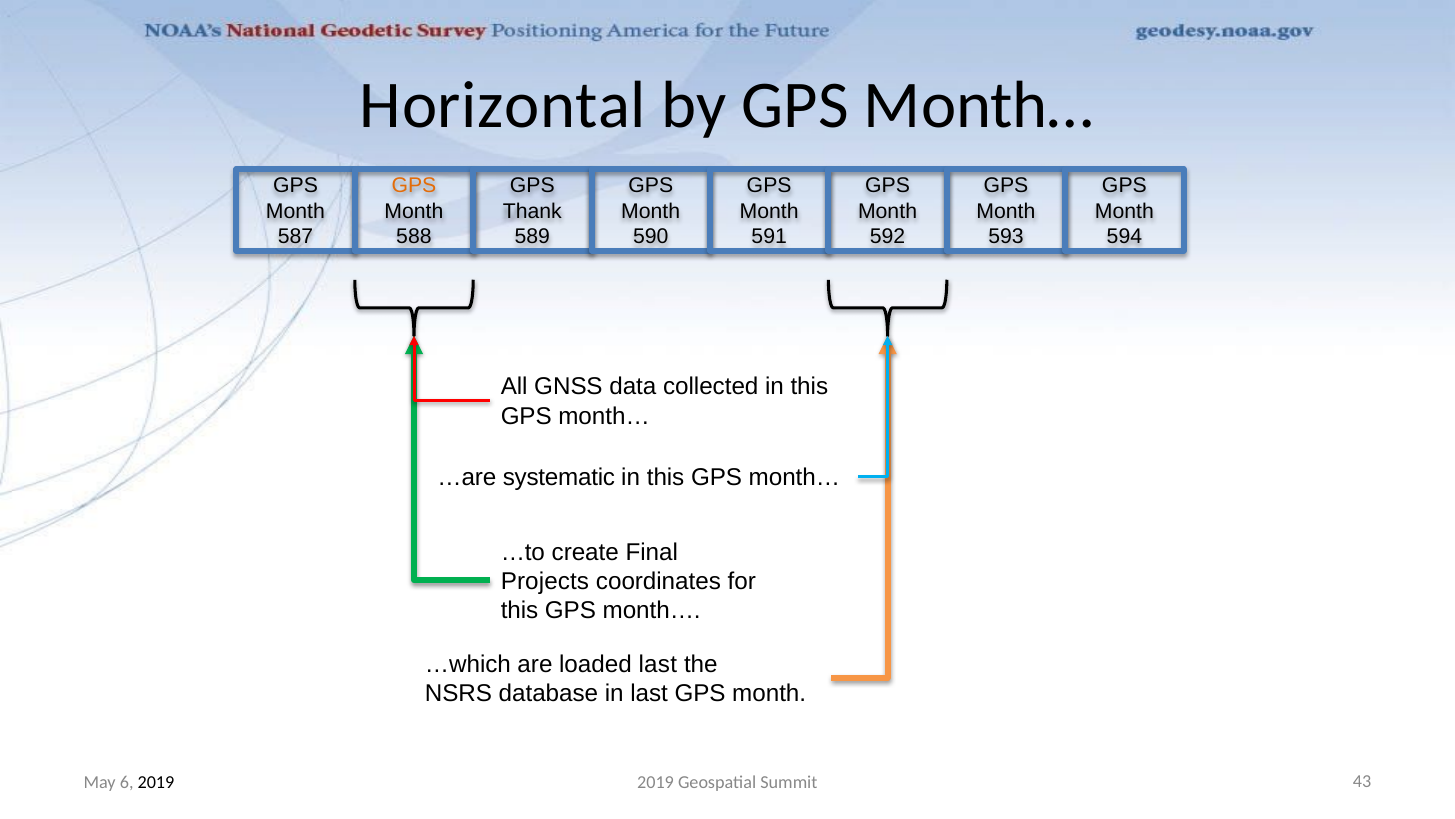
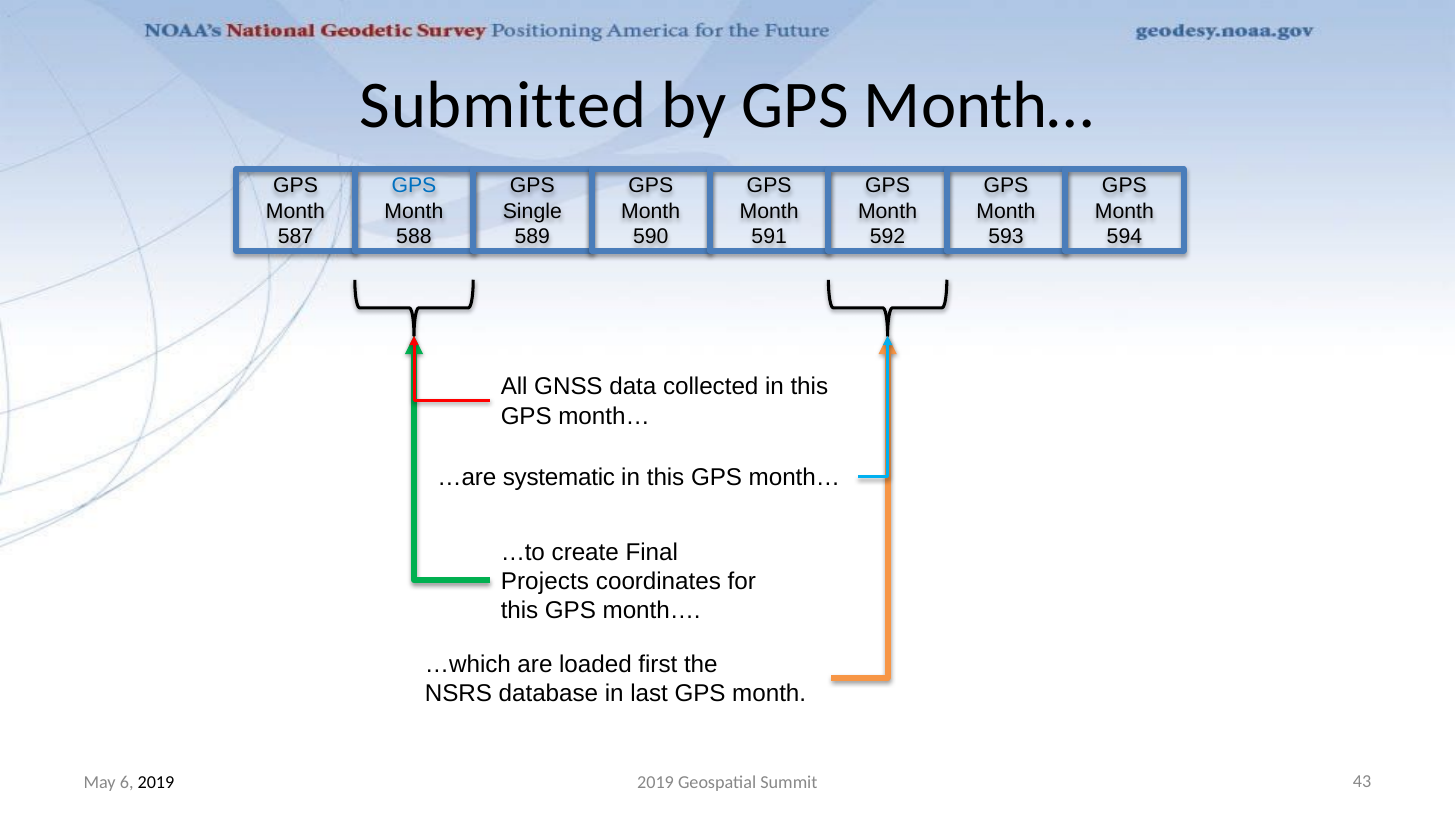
Horizontal: Horizontal -> Submitted
GPS at (414, 186) colour: orange -> blue
Thank: Thank -> Single
loaded last: last -> first
